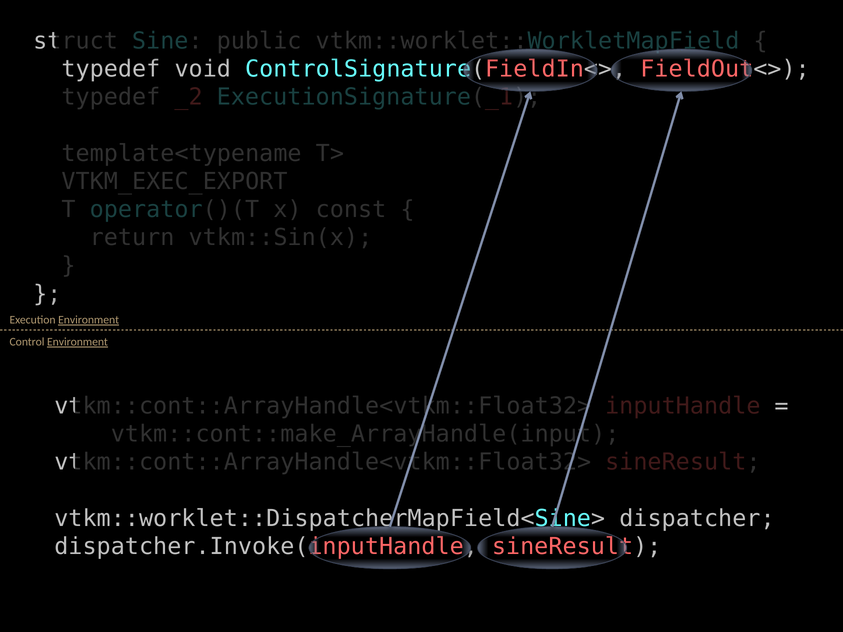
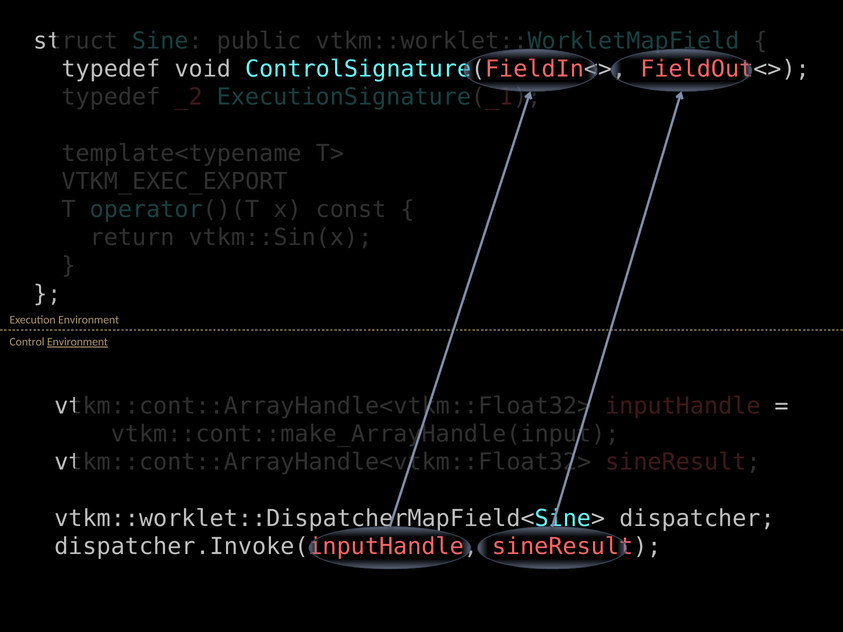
Environment at (89, 320) underline: present -> none
